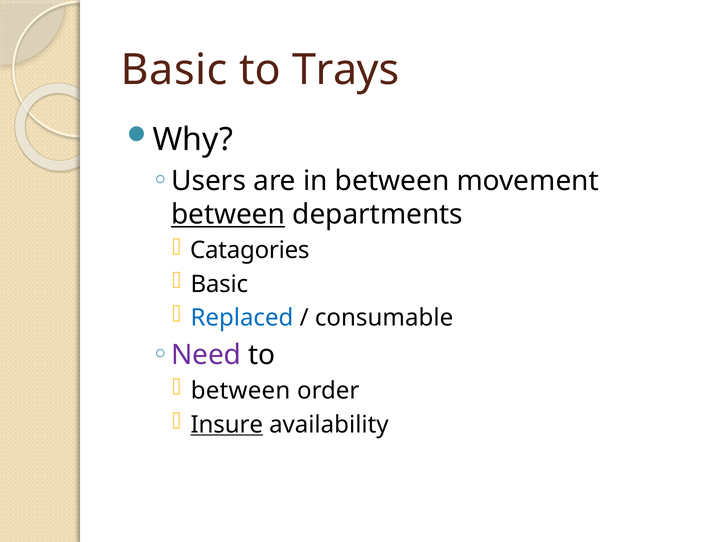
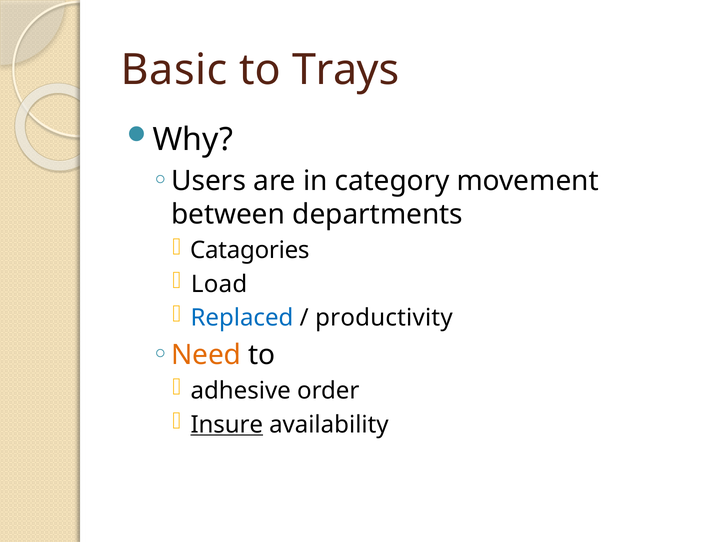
in between: between -> category
between at (228, 214) underline: present -> none
Basic at (219, 284): Basic -> Load
consumable: consumable -> productivity
Need colour: purple -> orange
between at (241, 391): between -> adhesive
